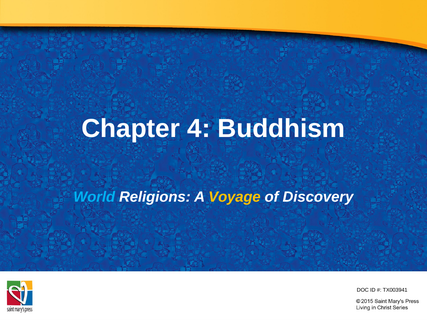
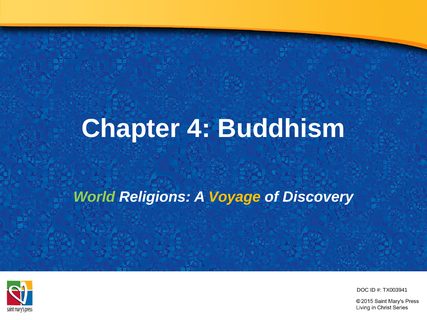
World colour: light blue -> light green
